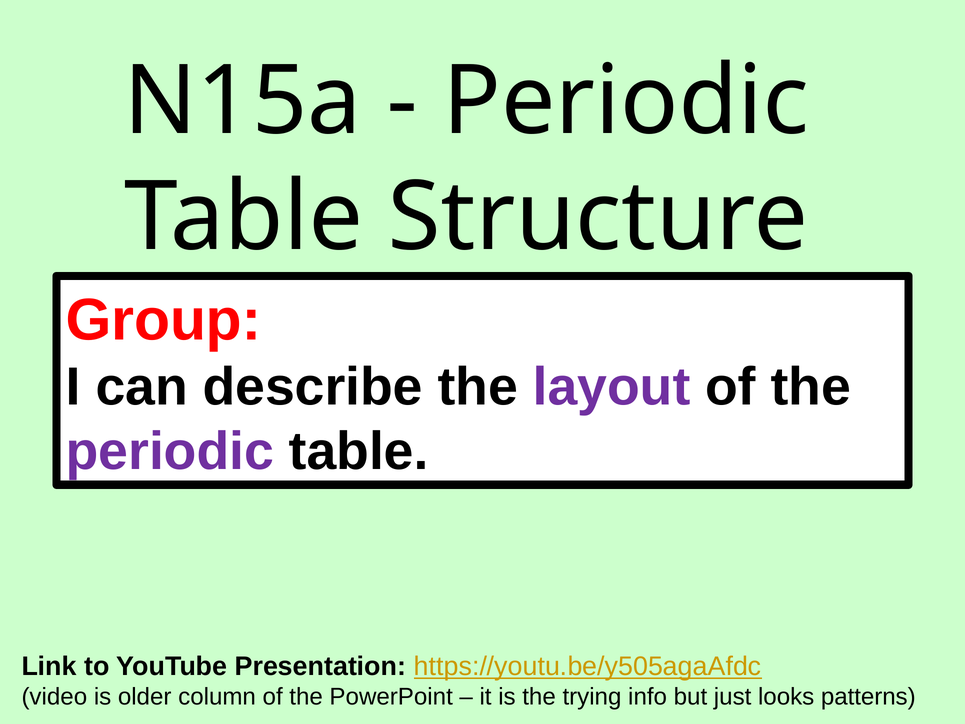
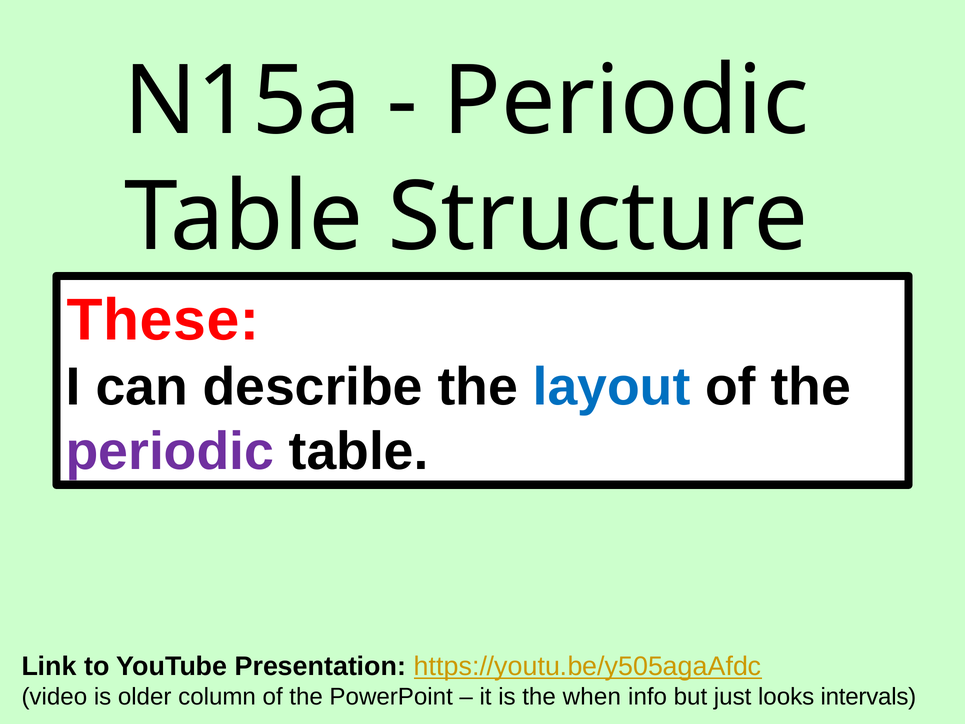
Group: Group -> These
layout colour: purple -> blue
trying: trying -> when
patterns: patterns -> intervals
